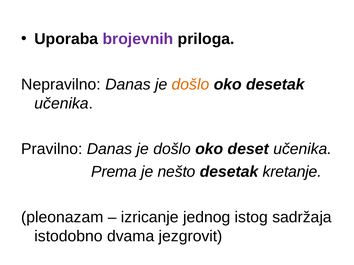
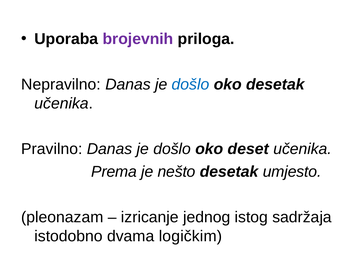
došlo at (191, 85) colour: orange -> blue
kretanje: kretanje -> umjesto
jezgrovit: jezgrovit -> logičkim
